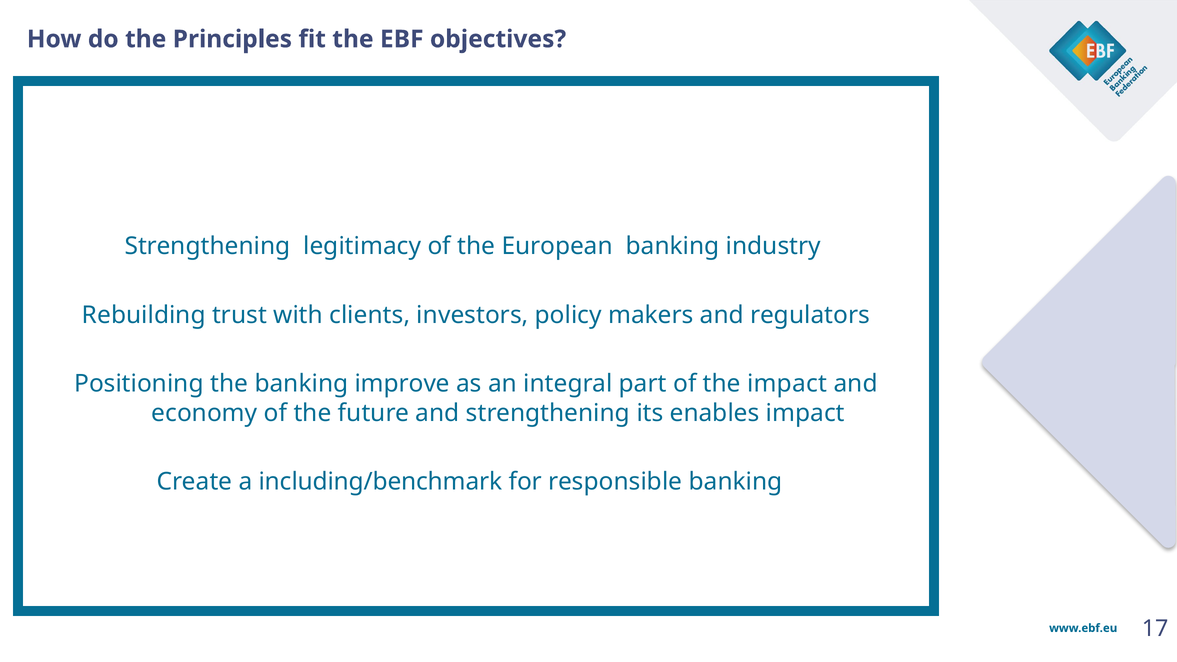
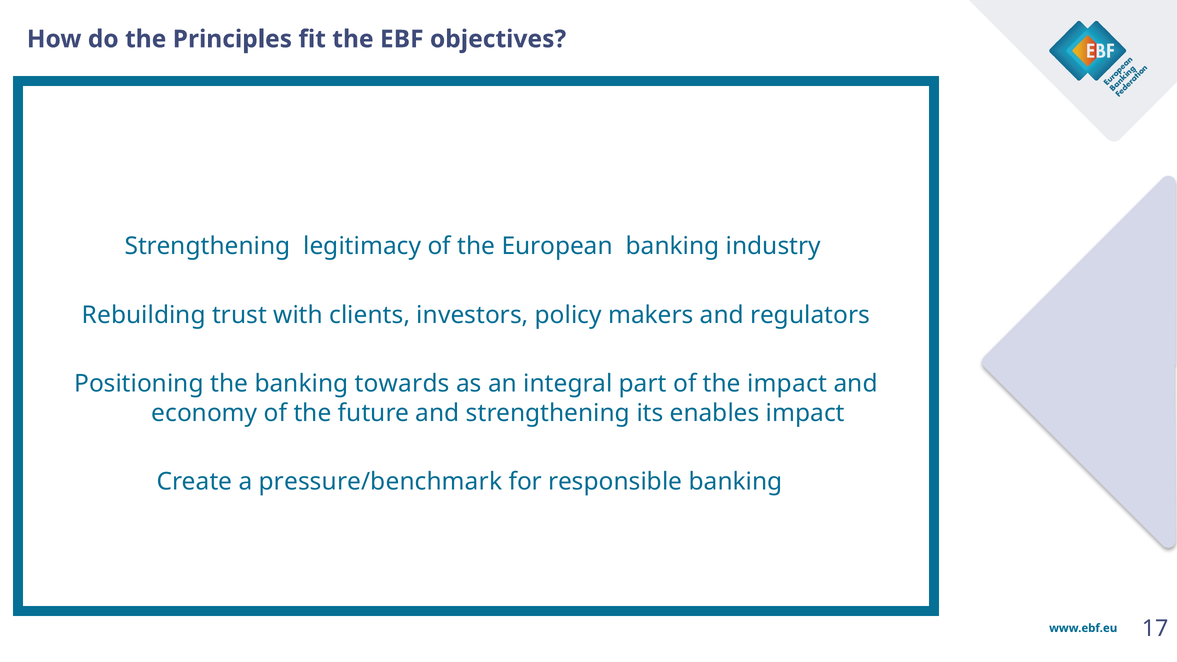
improve: improve -> towards
including/benchmark: including/benchmark -> pressure/benchmark
